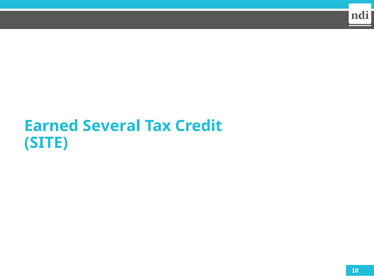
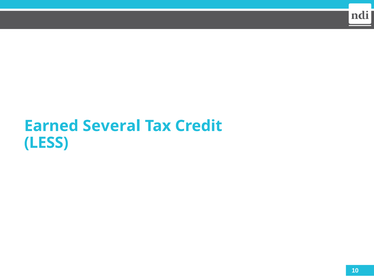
SITE: SITE -> LESS
